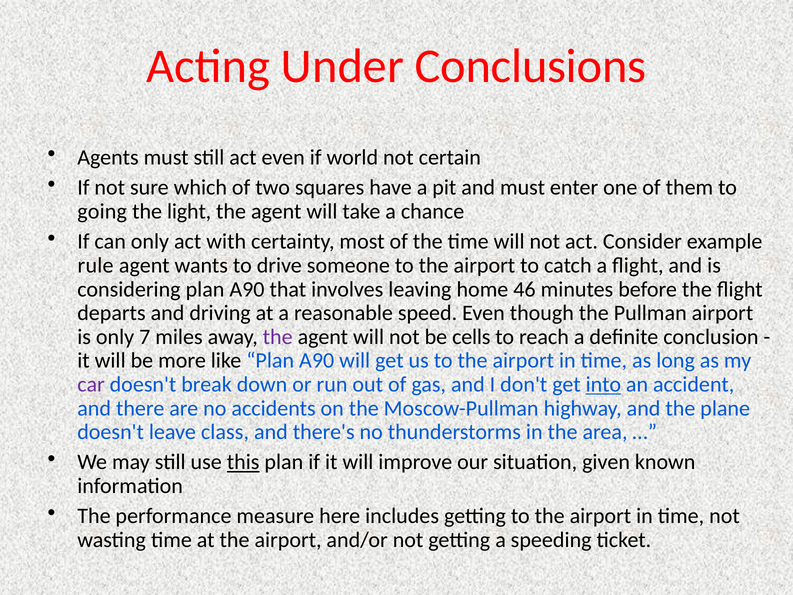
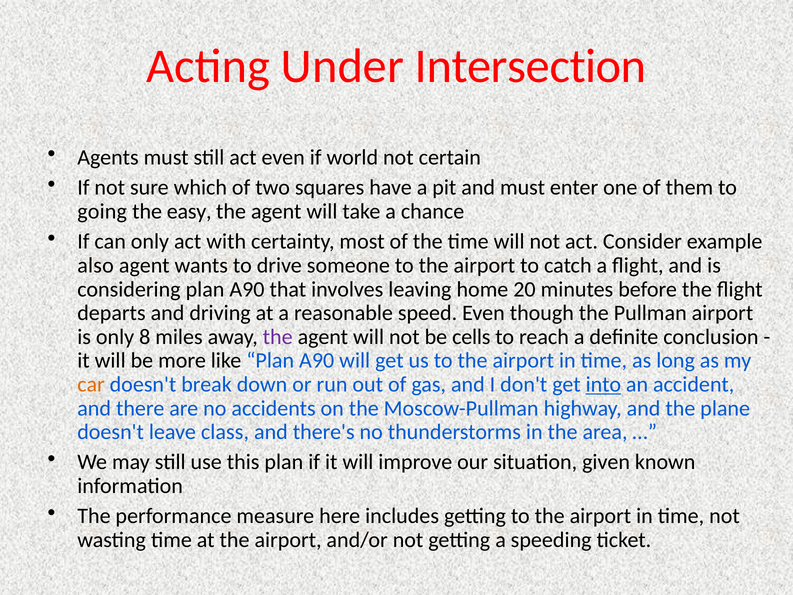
Conclusions: Conclusions -> Intersection
light: light -> easy
rule: rule -> also
46: 46 -> 20
7: 7 -> 8
car colour: purple -> orange
this underline: present -> none
